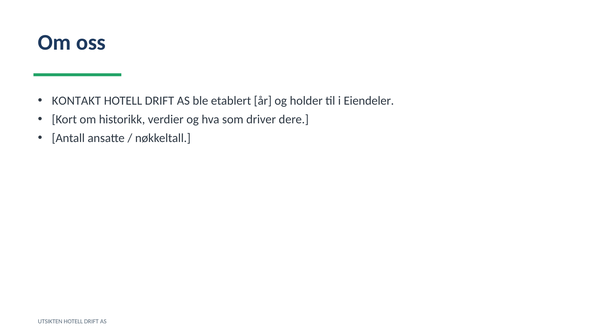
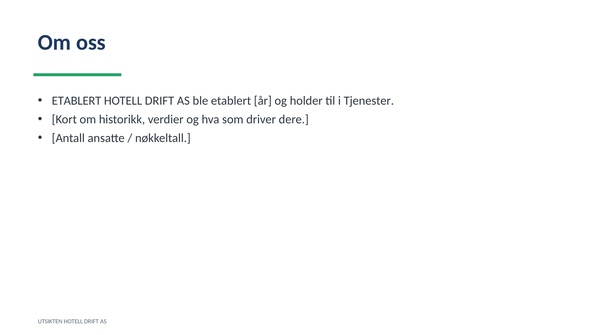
KONTAKT at (76, 101): KONTAKT -> ETABLERT
Eiendeler: Eiendeler -> Tjenester
